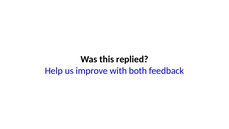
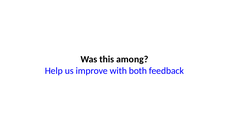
replied: replied -> among
